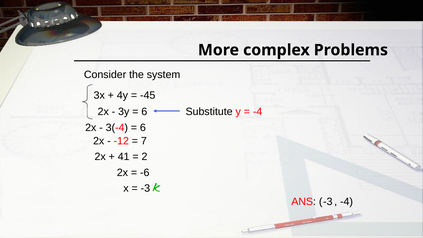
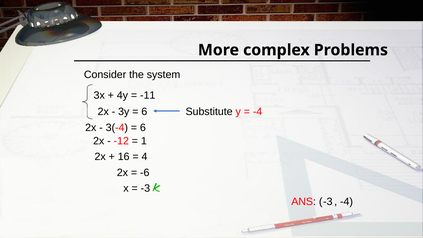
-45: -45 -> -11
7: 7 -> 1
41: 41 -> 16
2: 2 -> 4
